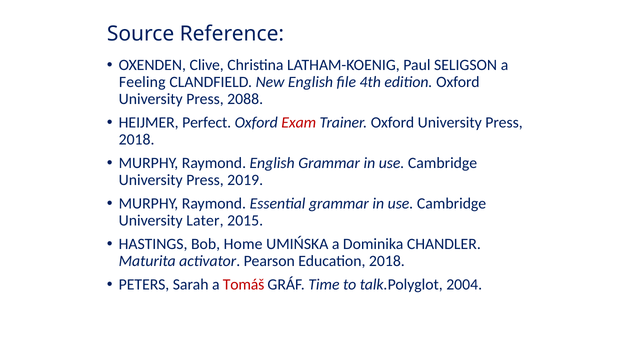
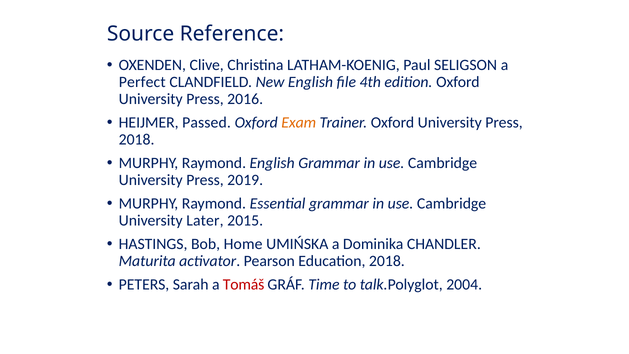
Feeling: Feeling -> Perfect
2088: 2088 -> 2016
Perfect: Perfect -> Passed
Exam colour: red -> orange
